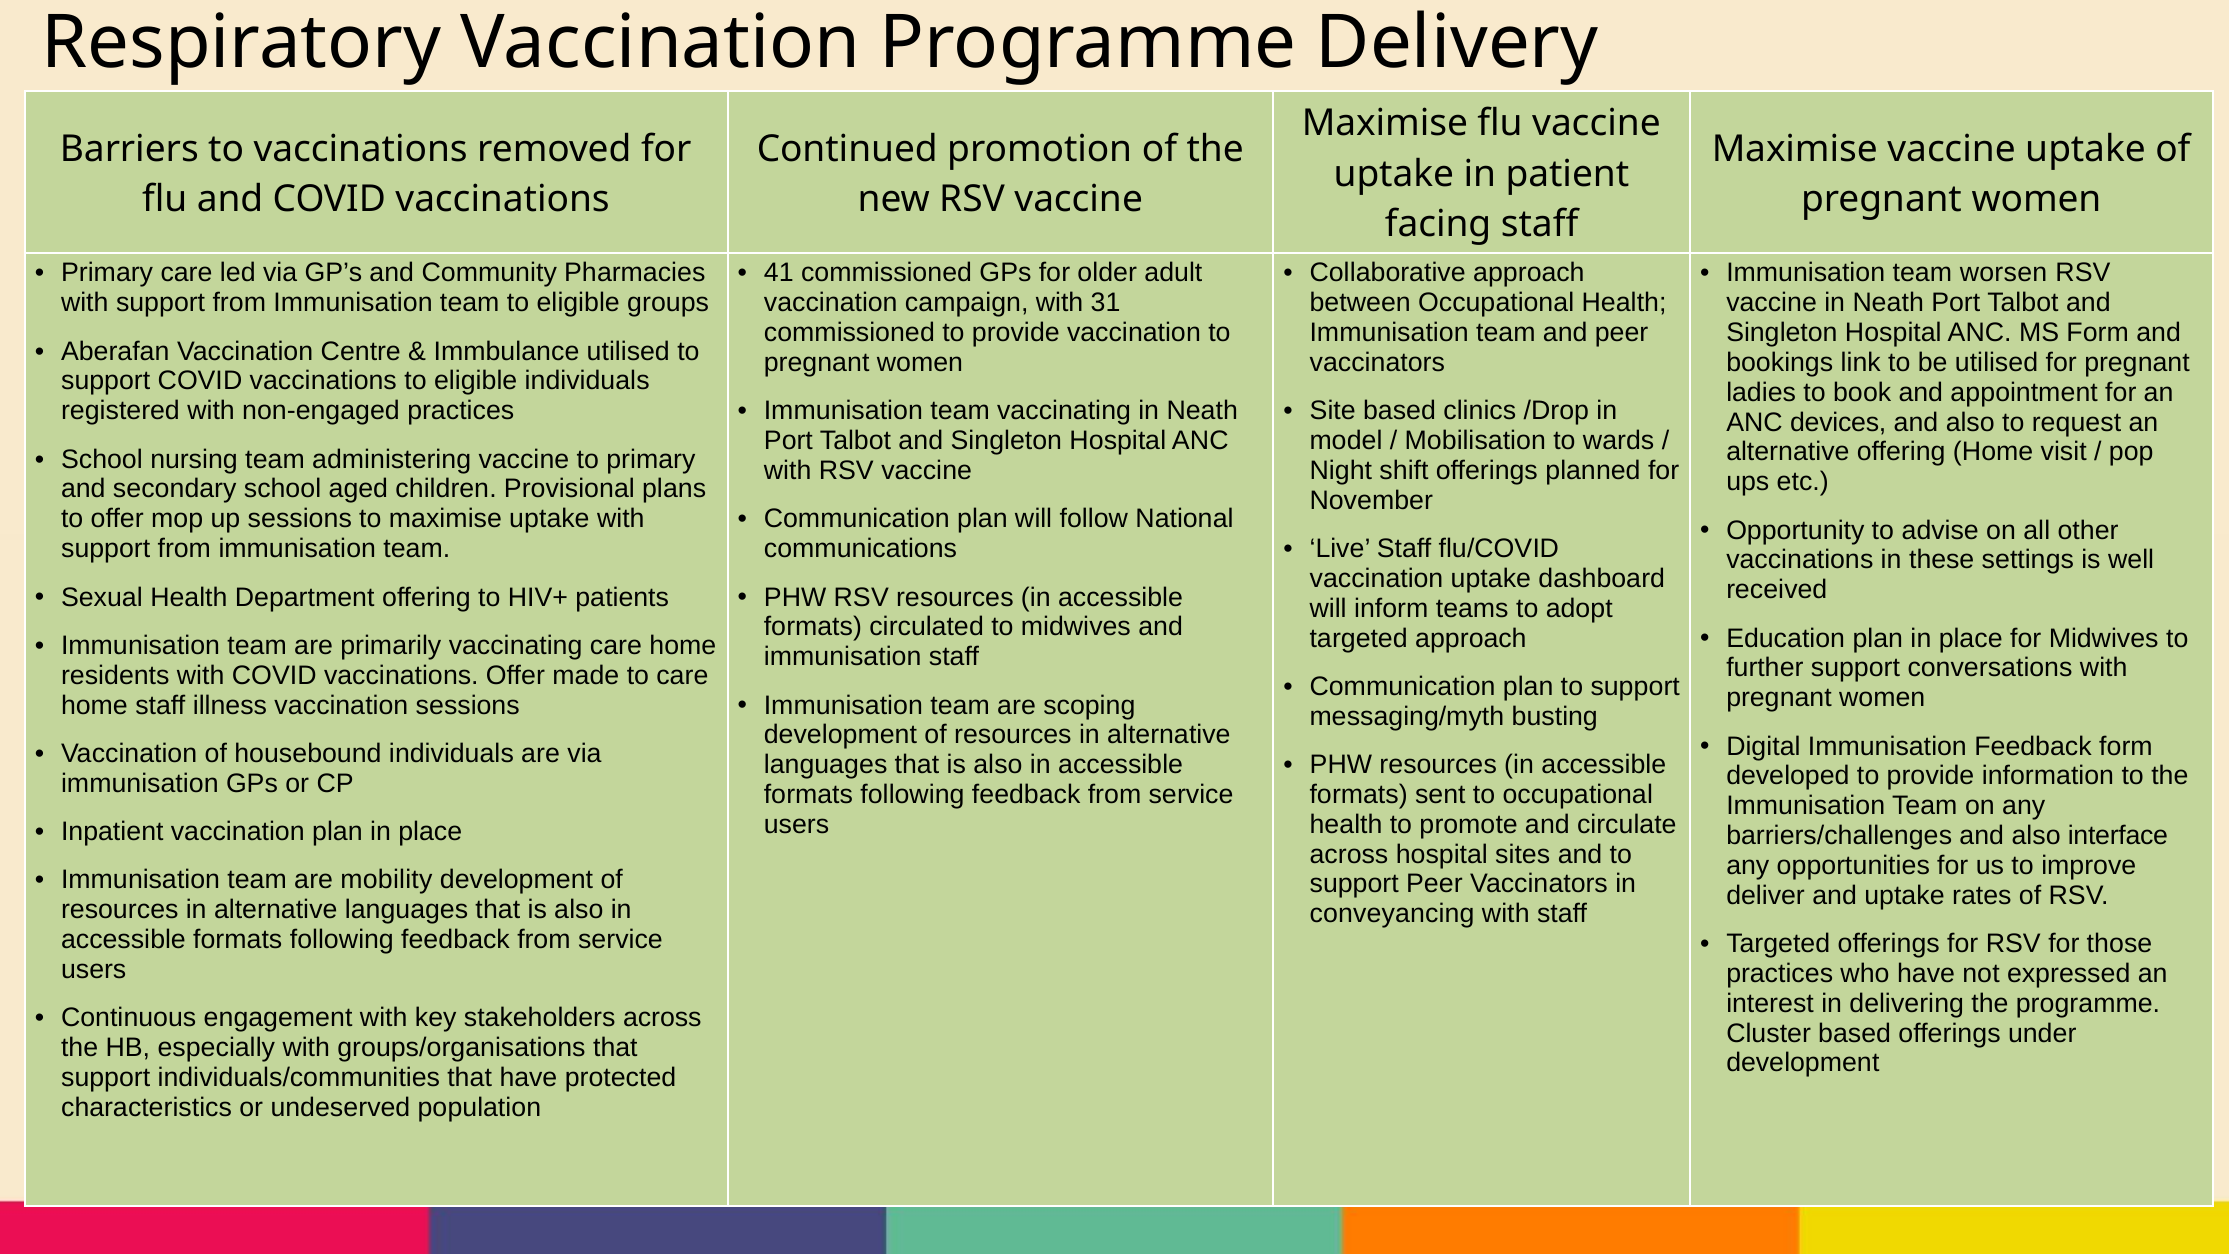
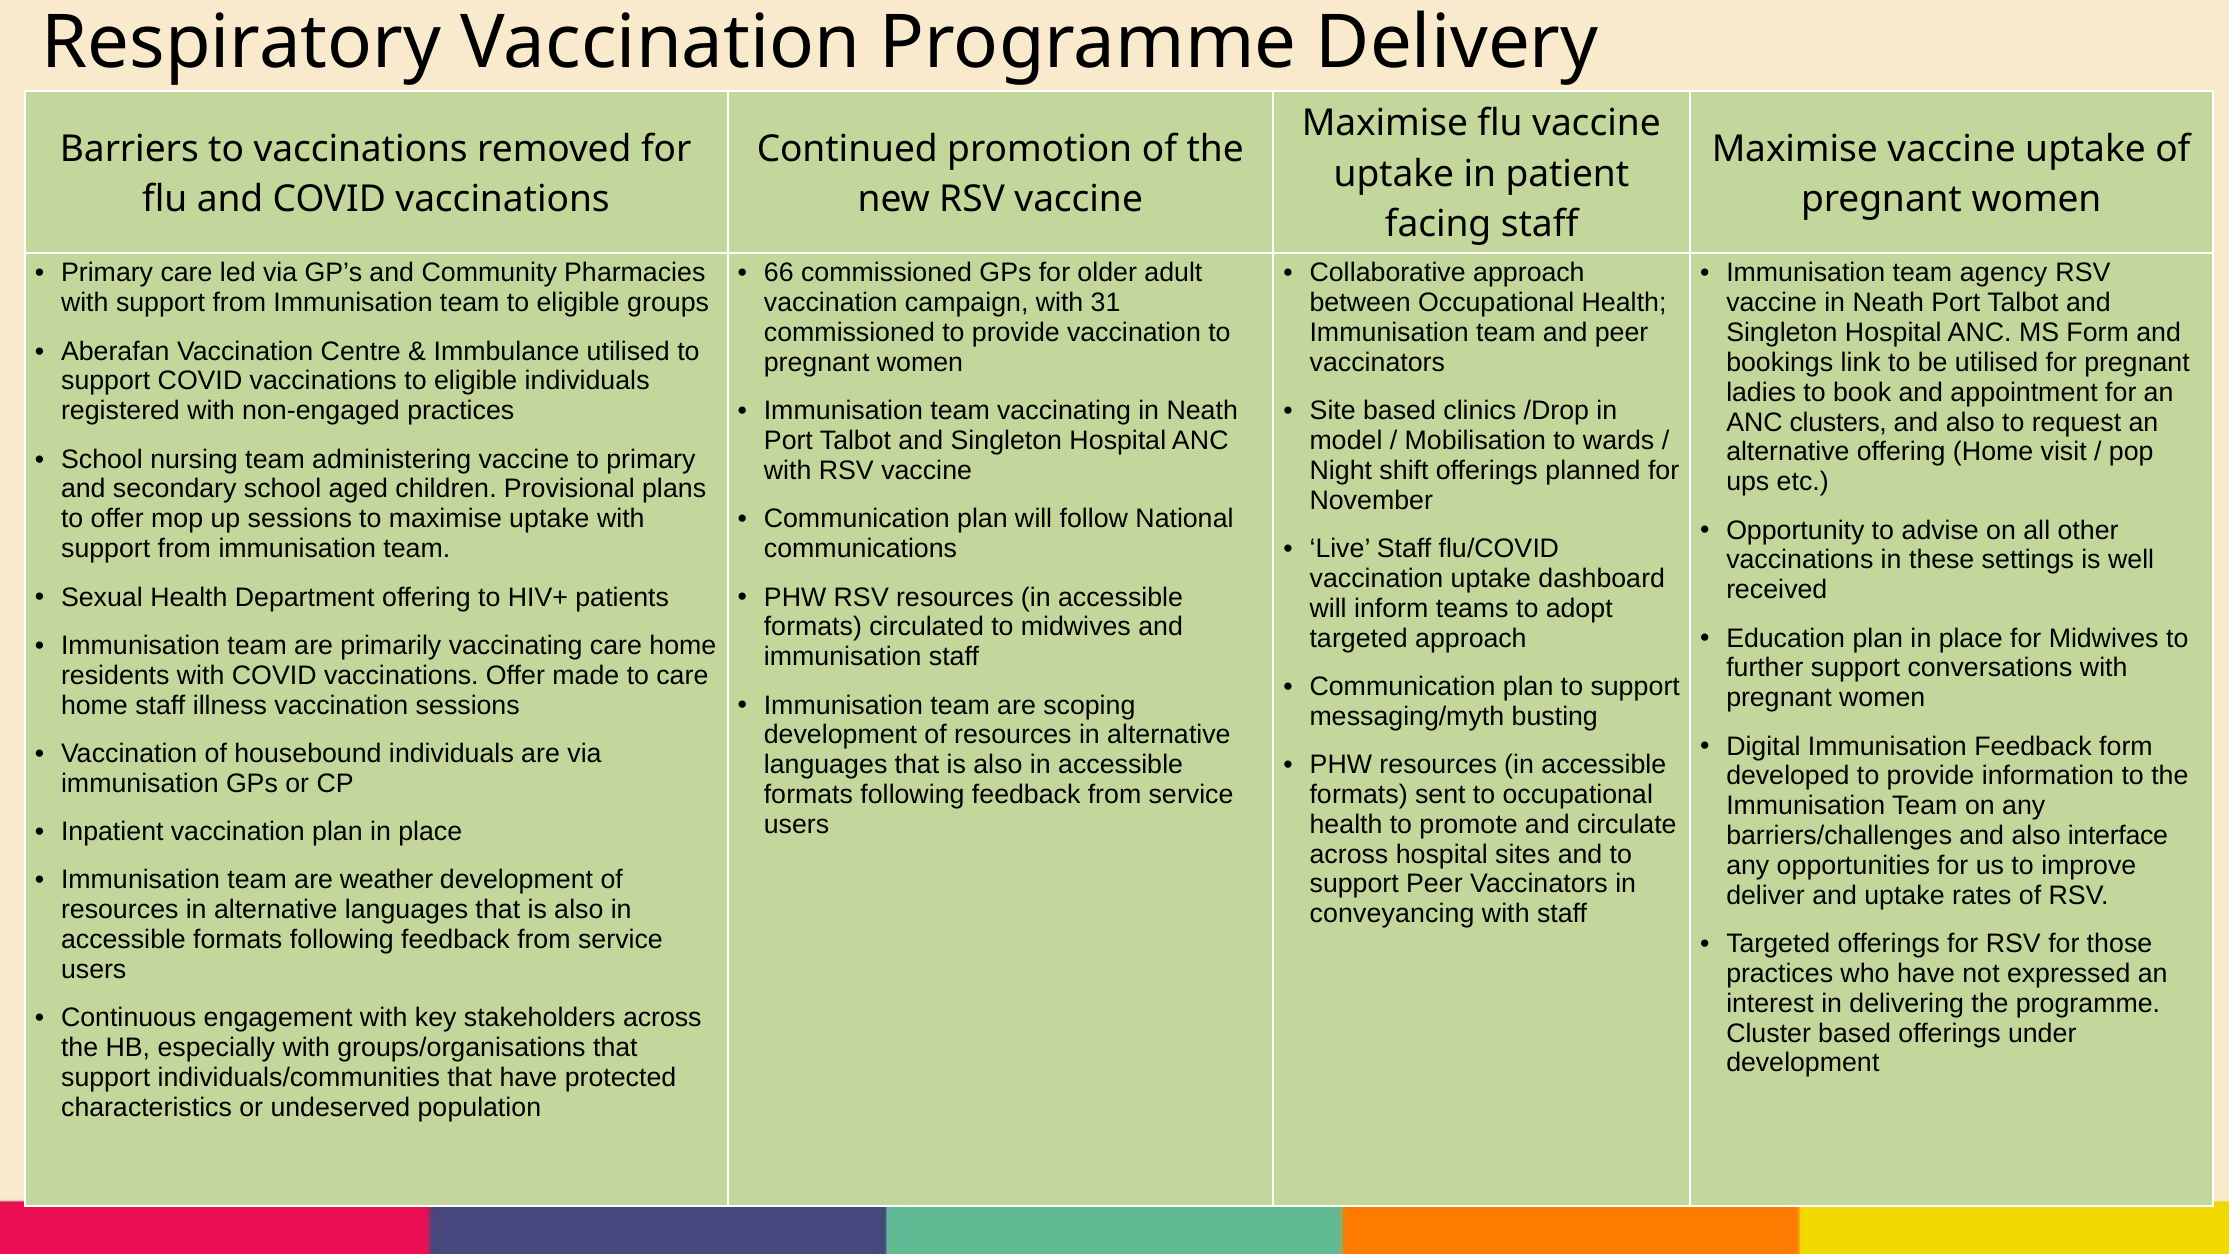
41: 41 -> 66
worsen: worsen -> agency
devices: devices -> clusters
mobility: mobility -> weather
